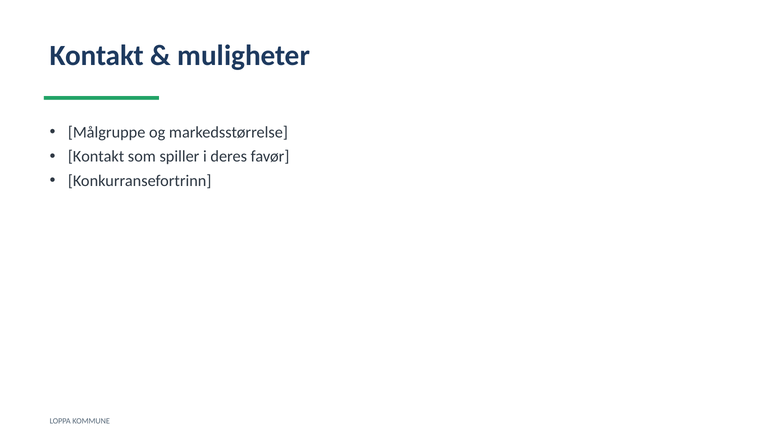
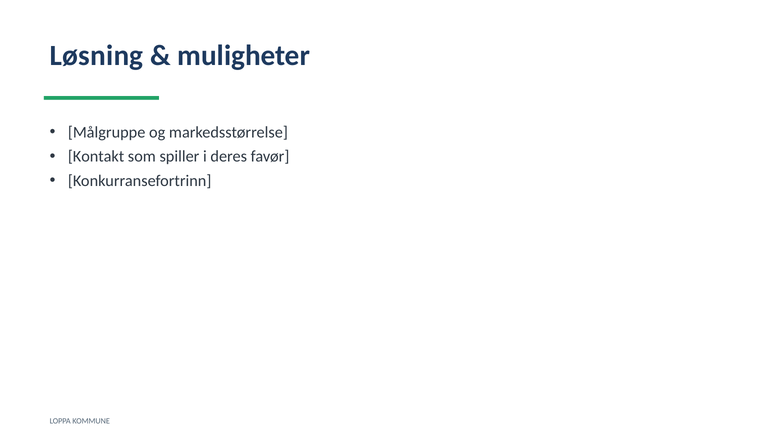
Kontakt at (97, 56): Kontakt -> Løsning
